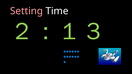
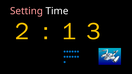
２：１３ colour: light green -> yellow
